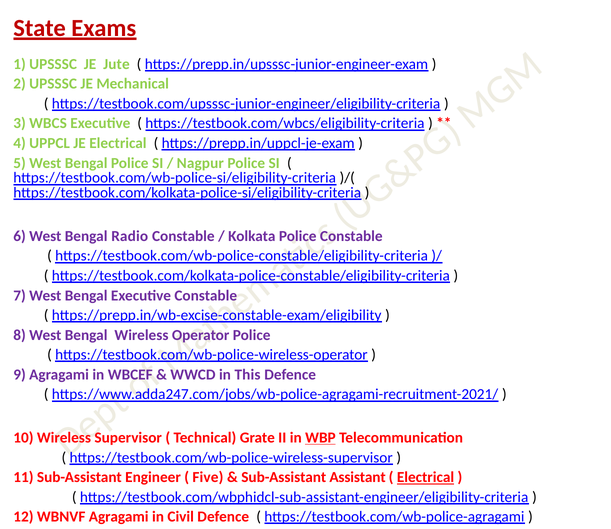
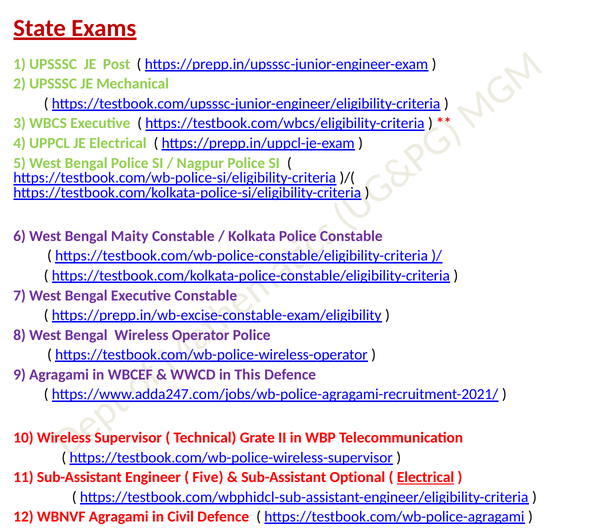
Jute: Jute -> Post
Radio: Radio -> Maity
WBP underline: present -> none
Assistant: Assistant -> Optional
